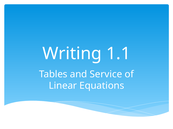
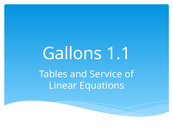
Writing: Writing -> Gallons
